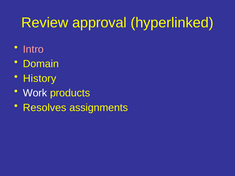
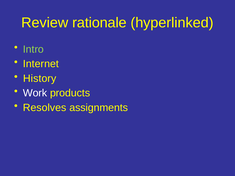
approval: approval -> rationale
Intro colour: pink -> light green
Domain: Domain -> Internet
